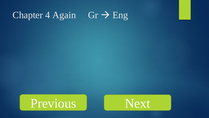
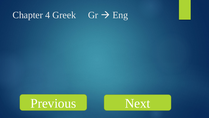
Again: Again -> Greek
